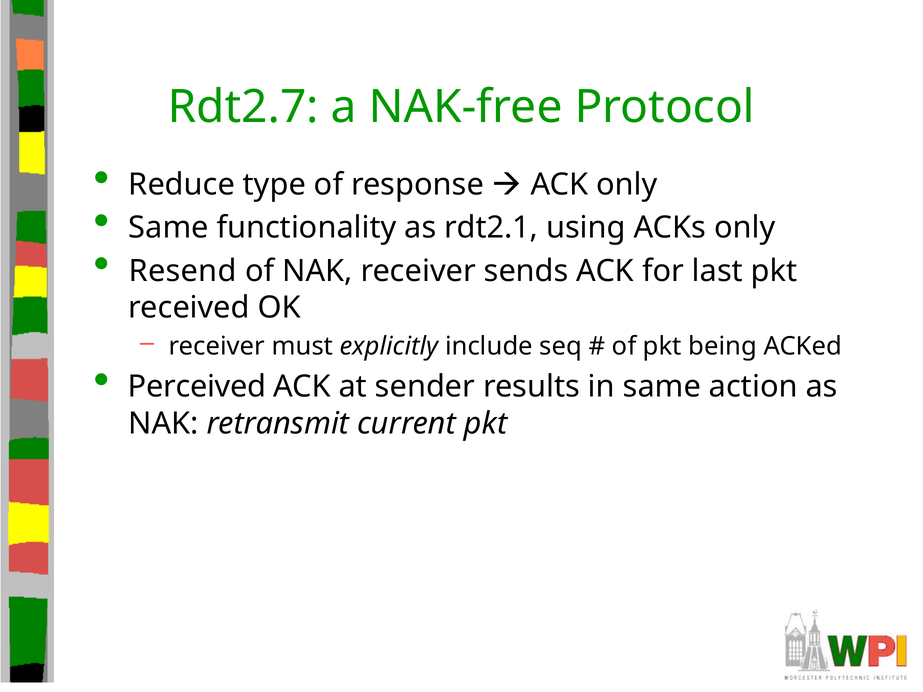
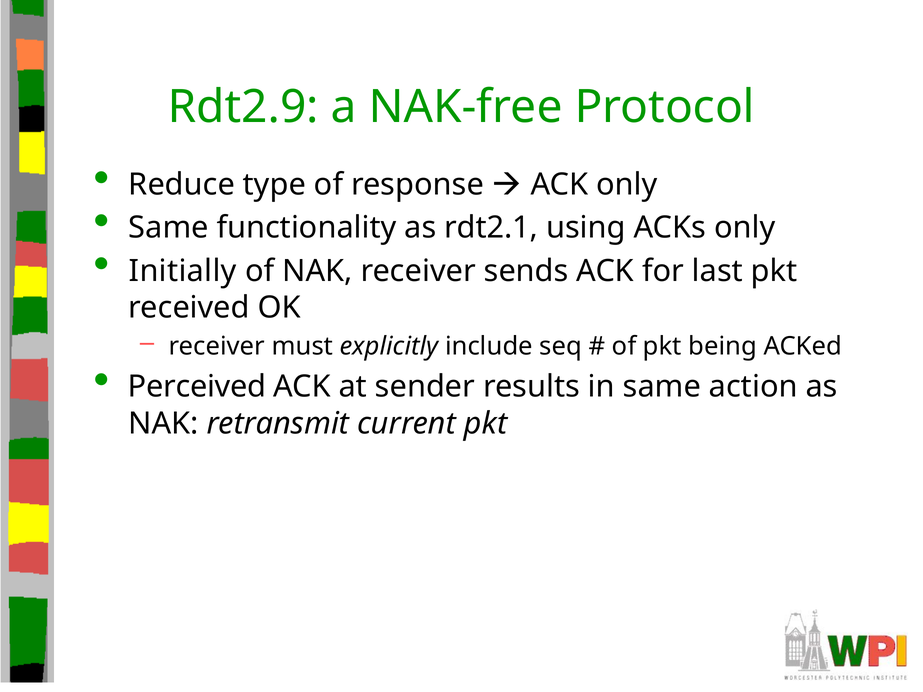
Rdt2.7: Rdt2.7 -> Rdt2.9
Resend: Resend -> Initially
